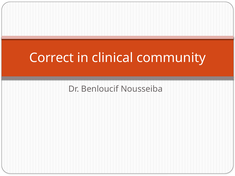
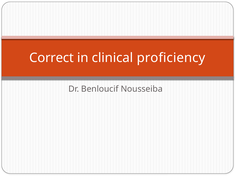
community: community -> proficiency
